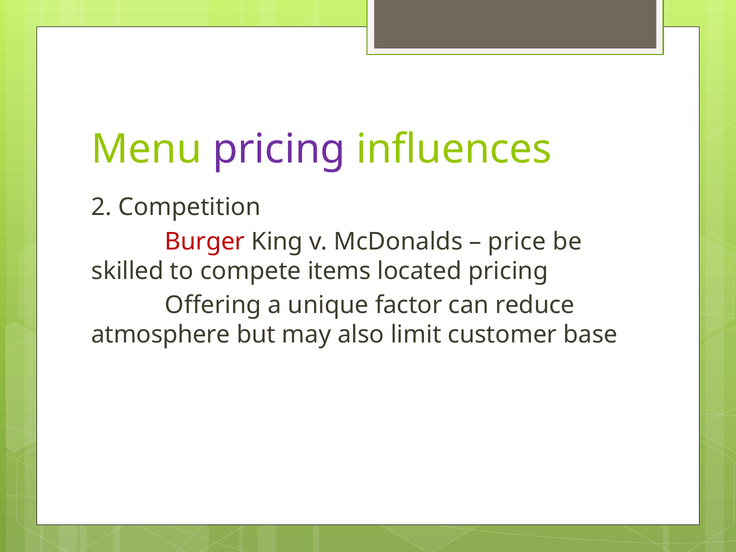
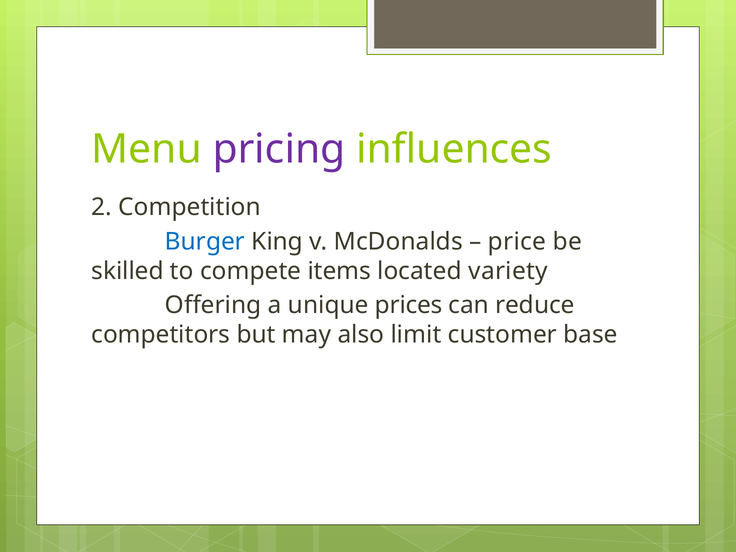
Burger colour: red -> blue
located pricing: pricing -> variety
factor: factor -> prices
atmosphere: atmosphere -> competitors
